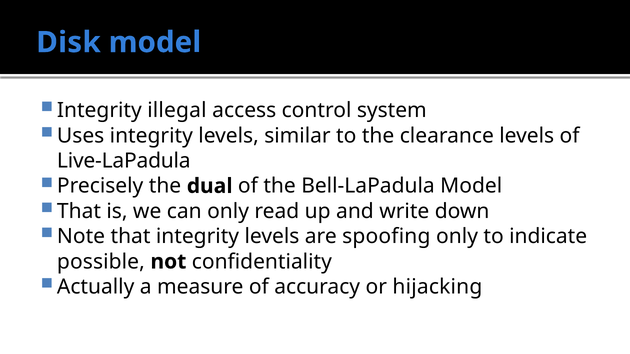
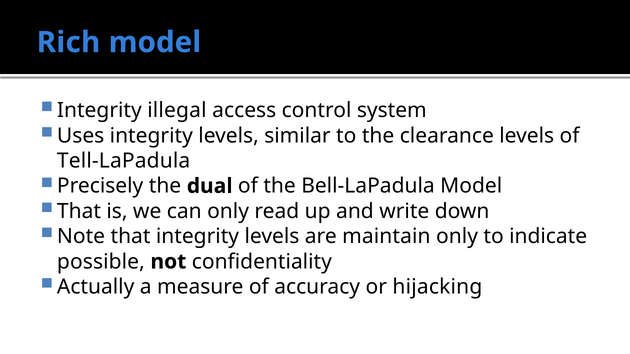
Disk: Disk -> Rich
Live-LaPadula: Live-LaPadula -> Tell-LaPadula
spoofing: spoofing -> maintain
